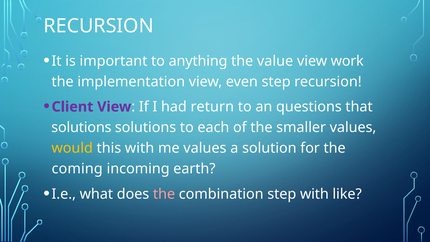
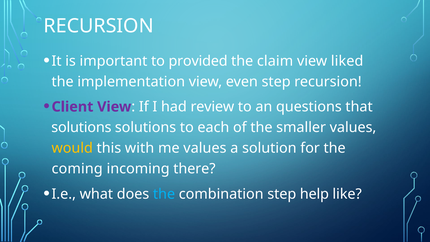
anything: anything -> provided
value: value -> claim
work: work -> liked
return: return -> review
earth: earth -> there
the at (164, 194) colour: pink -> light blue
step with: with -> help
